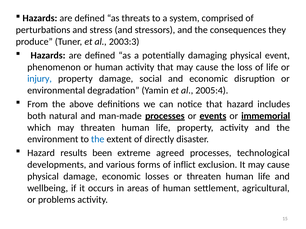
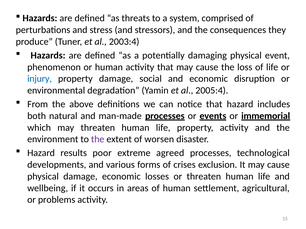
2003:3: 2003:3 -> 2003:4
the at (98, 140) colour: blue -> purple
directly: directly -> worsen
been: been -> poor
inflict: inflict -> crises
